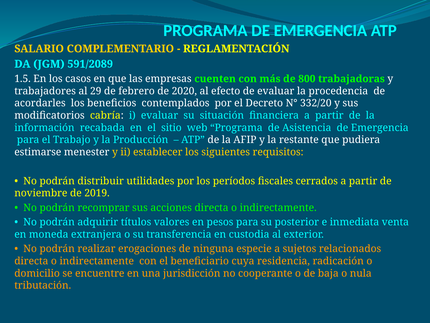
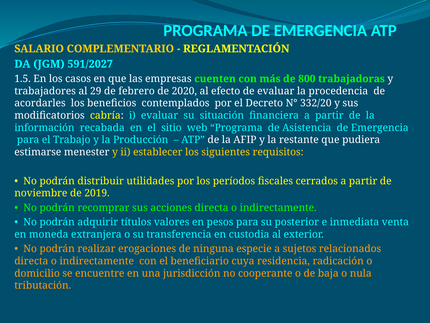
591/2089: 591/2089 -> 591/2027
